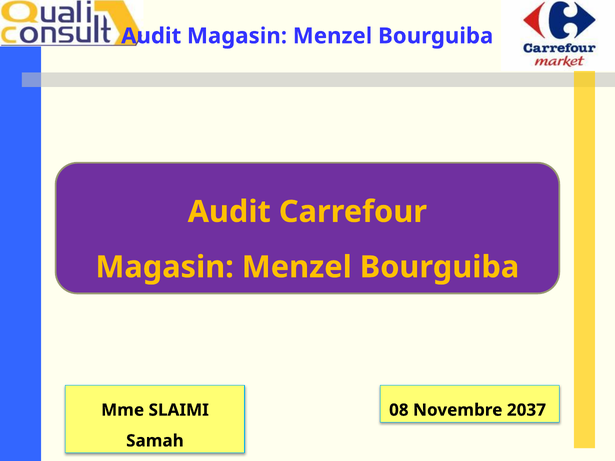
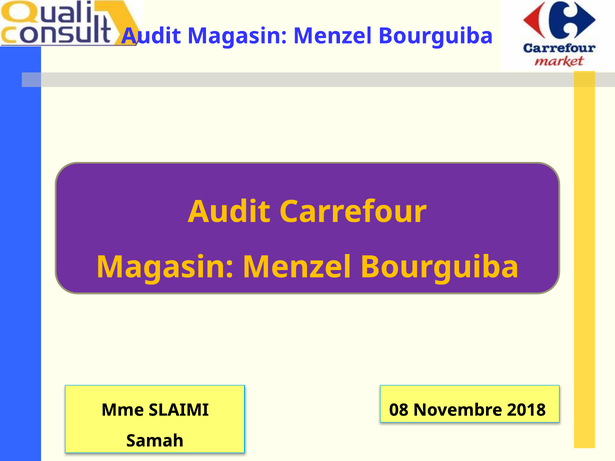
2037: 2037 -> 2018
